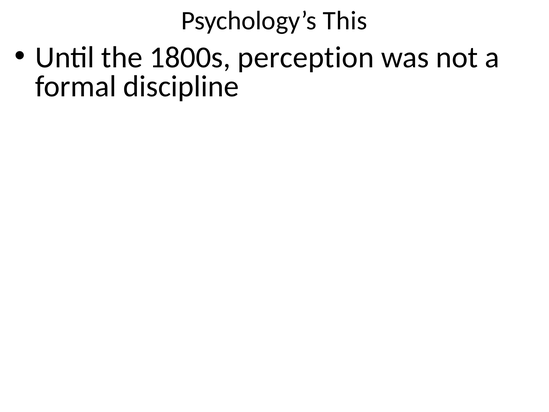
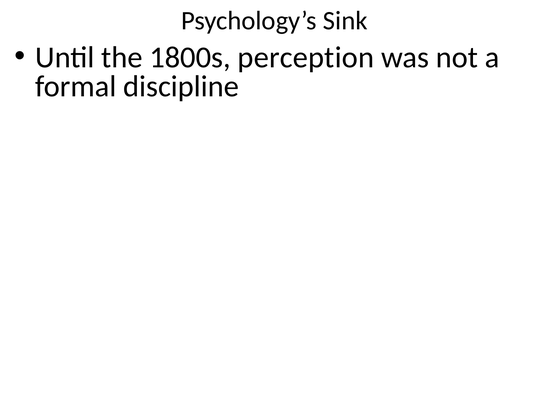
This: This -> Sink
